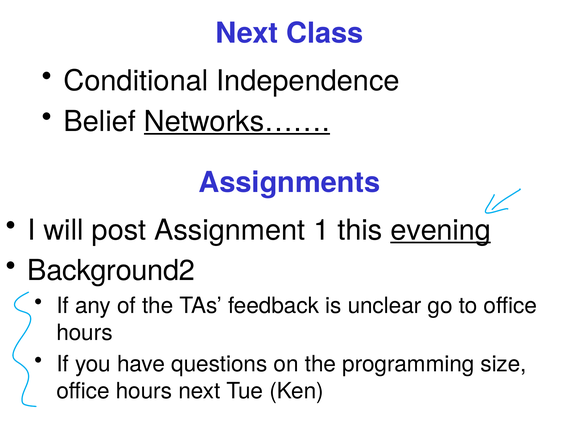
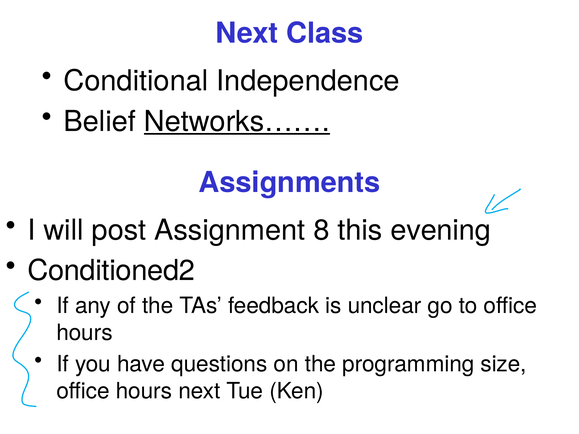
1: 1 -> 8
evening underline: present -> none
Background2: Background2 -> Conditioned2
